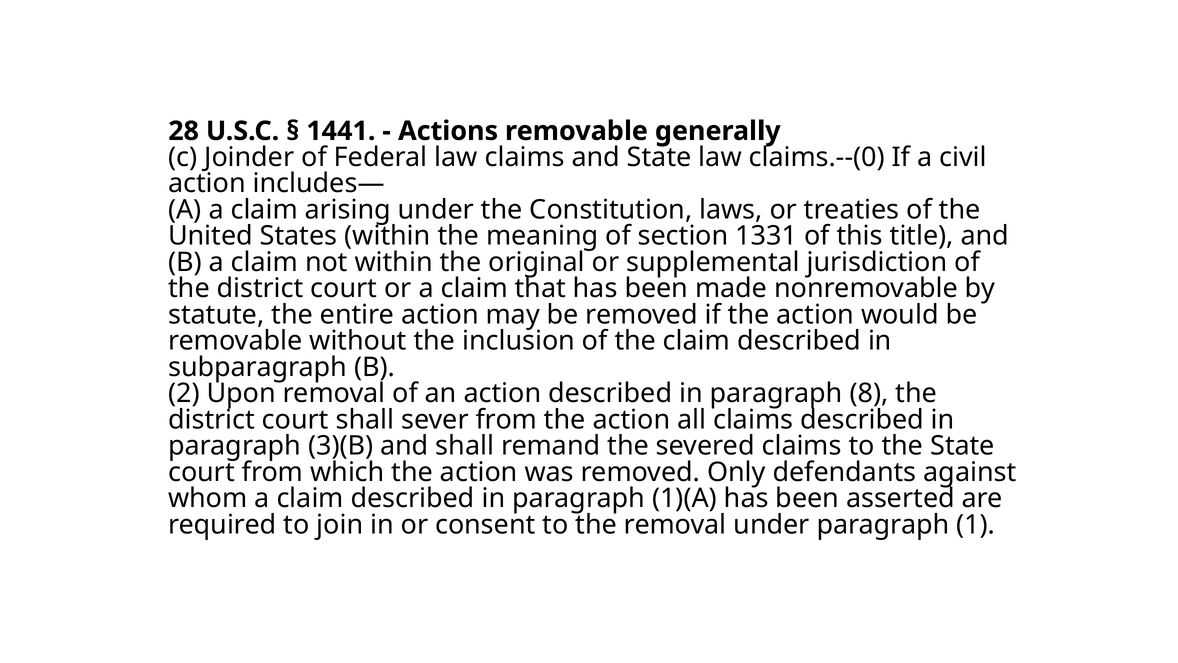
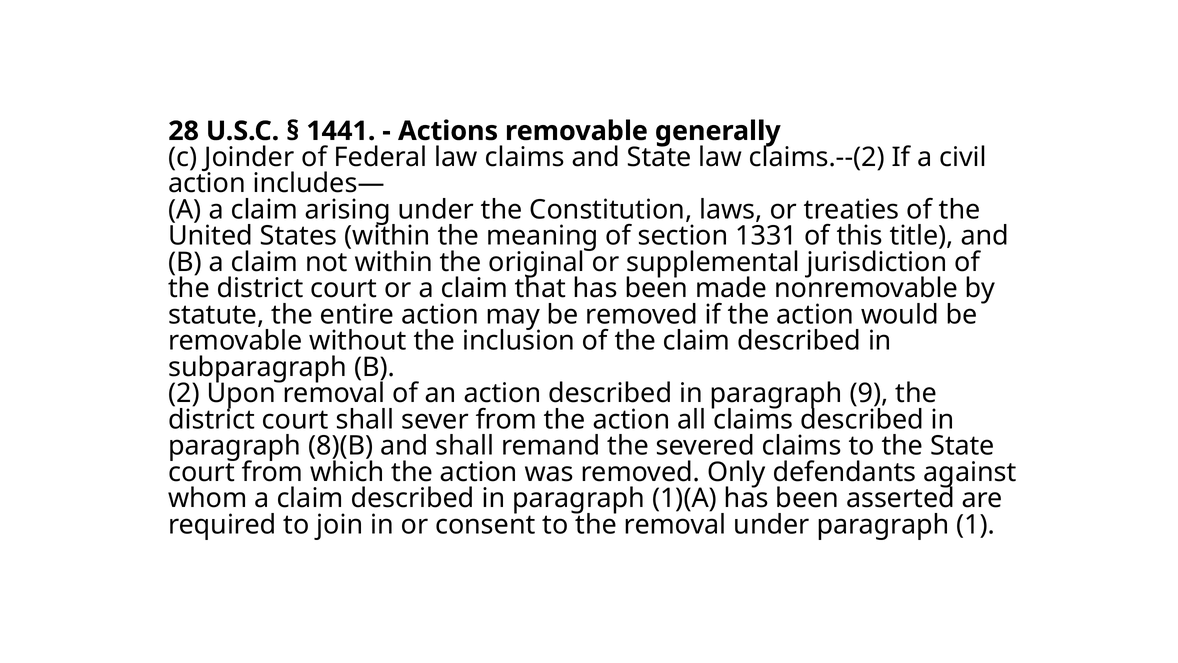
claims.--(0: claims.--(0 -> claims.--(2
8: 8 -> 9
3)(B: 3)(B -> 8)(B
